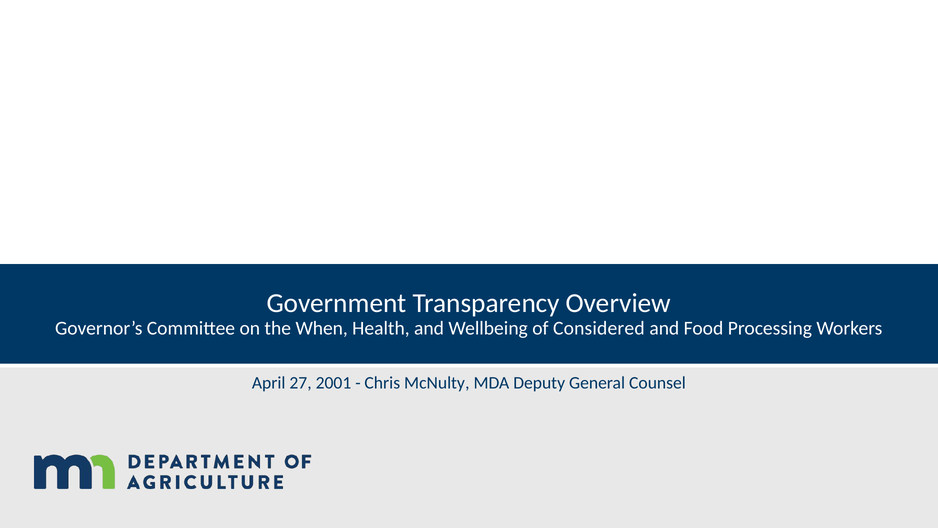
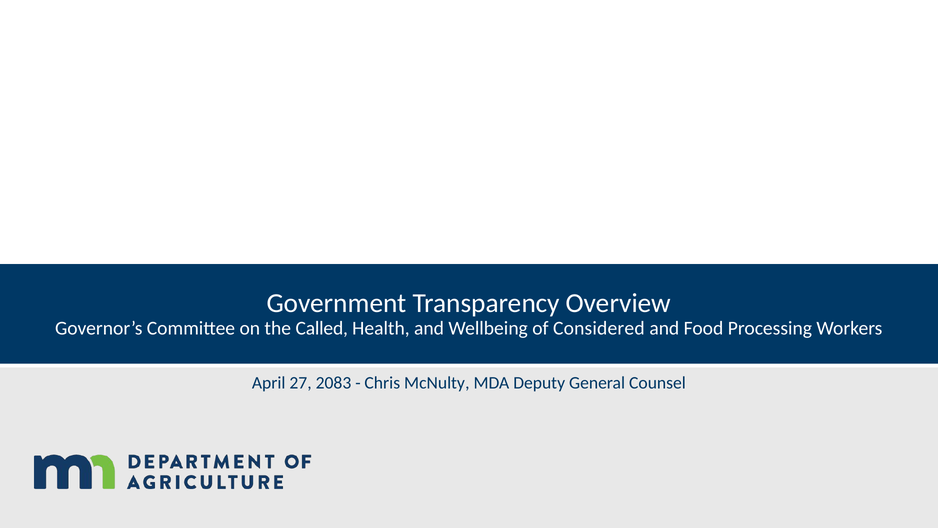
When: When -> Called
2001: 2001 -> 2083
